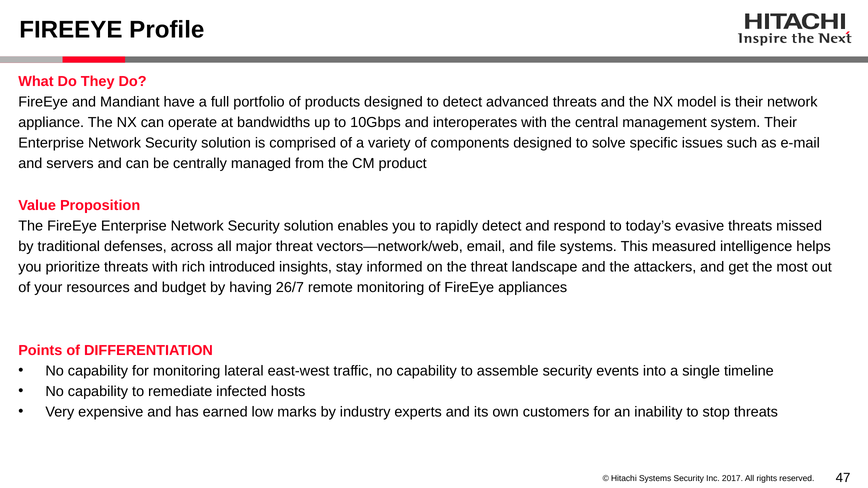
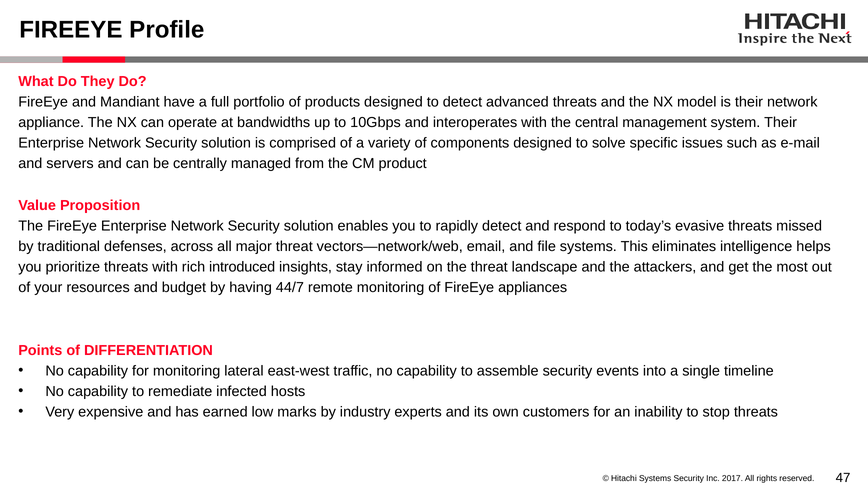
measured: measured -> eliminates
26/7: 26/7 -> 44/7
